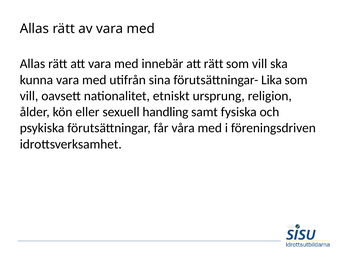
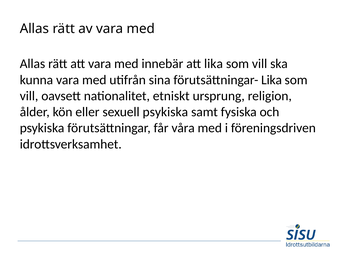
att rätt: rätt -> lika
sexuell handling: handling -> psykiska
